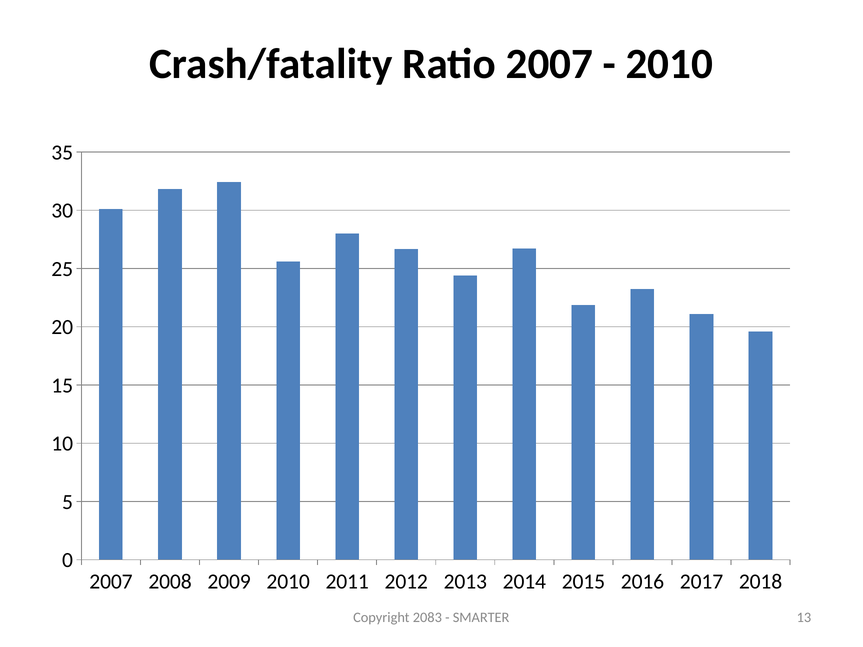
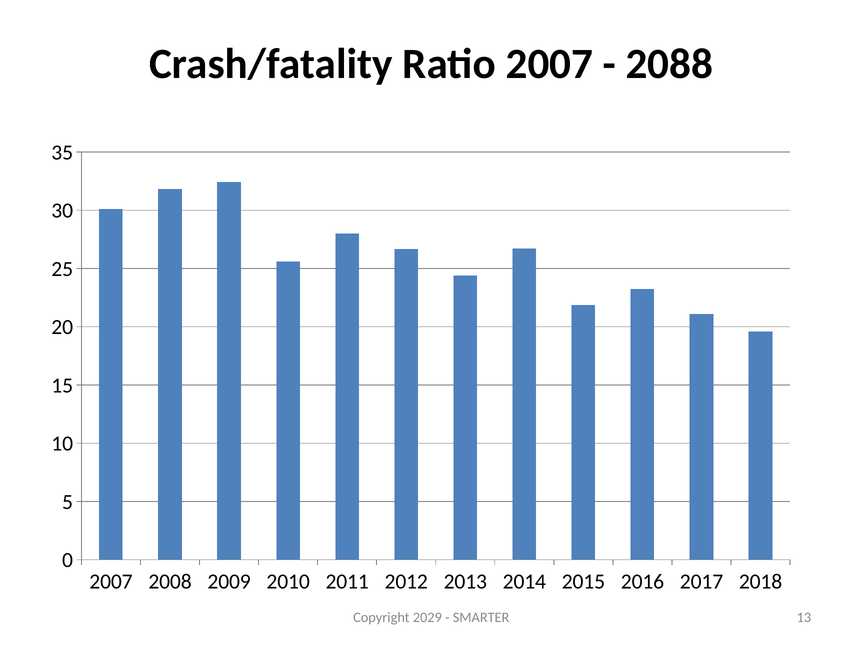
2010 at (669, 64): 2010 -> 2088
2083: 2083 -> 2029
